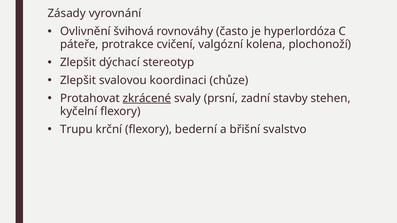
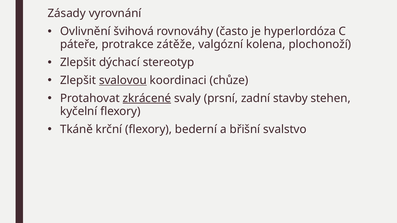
cvičení: cvičení -> zátěže
svalovou underline: none -> present
Trupu: Trupu -> Tkáně
